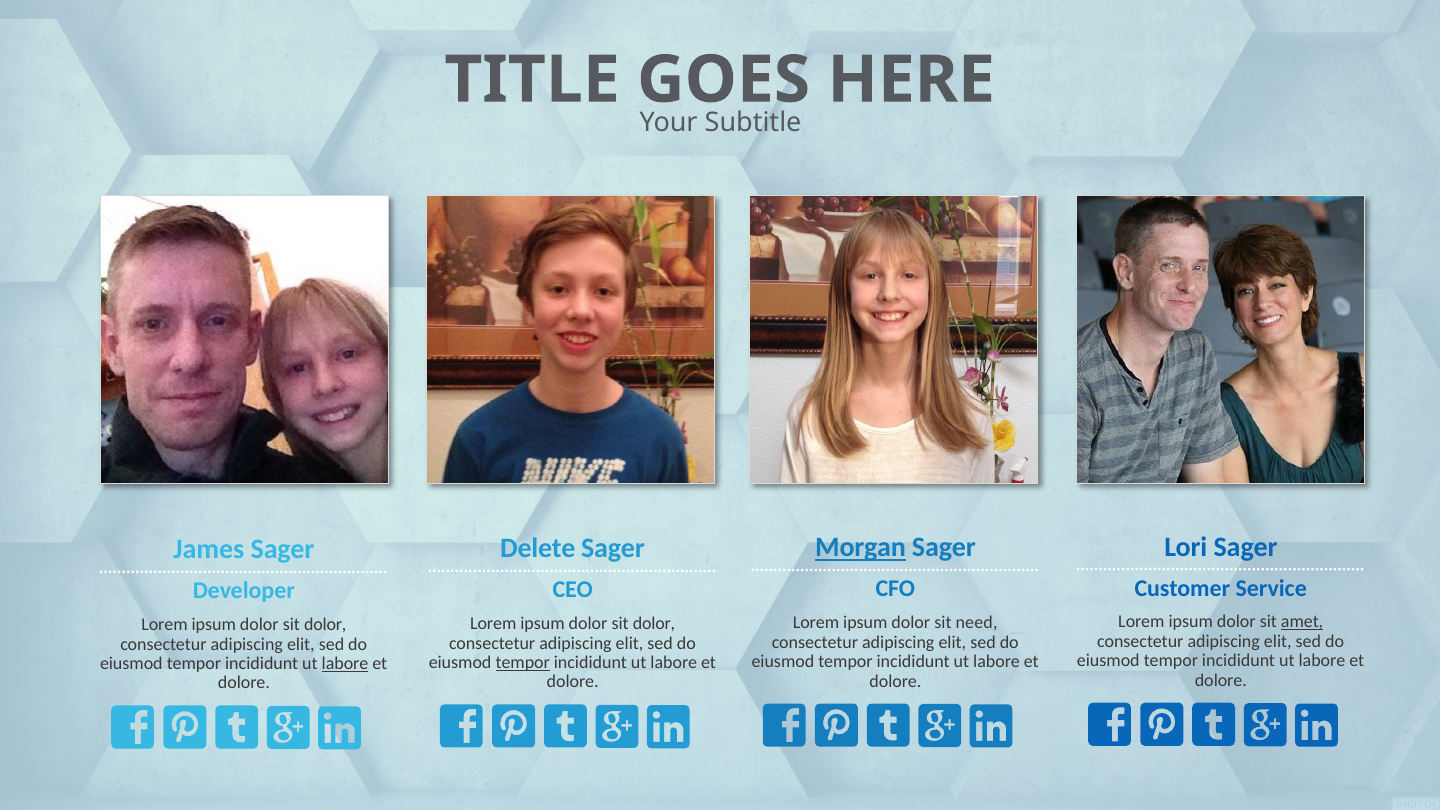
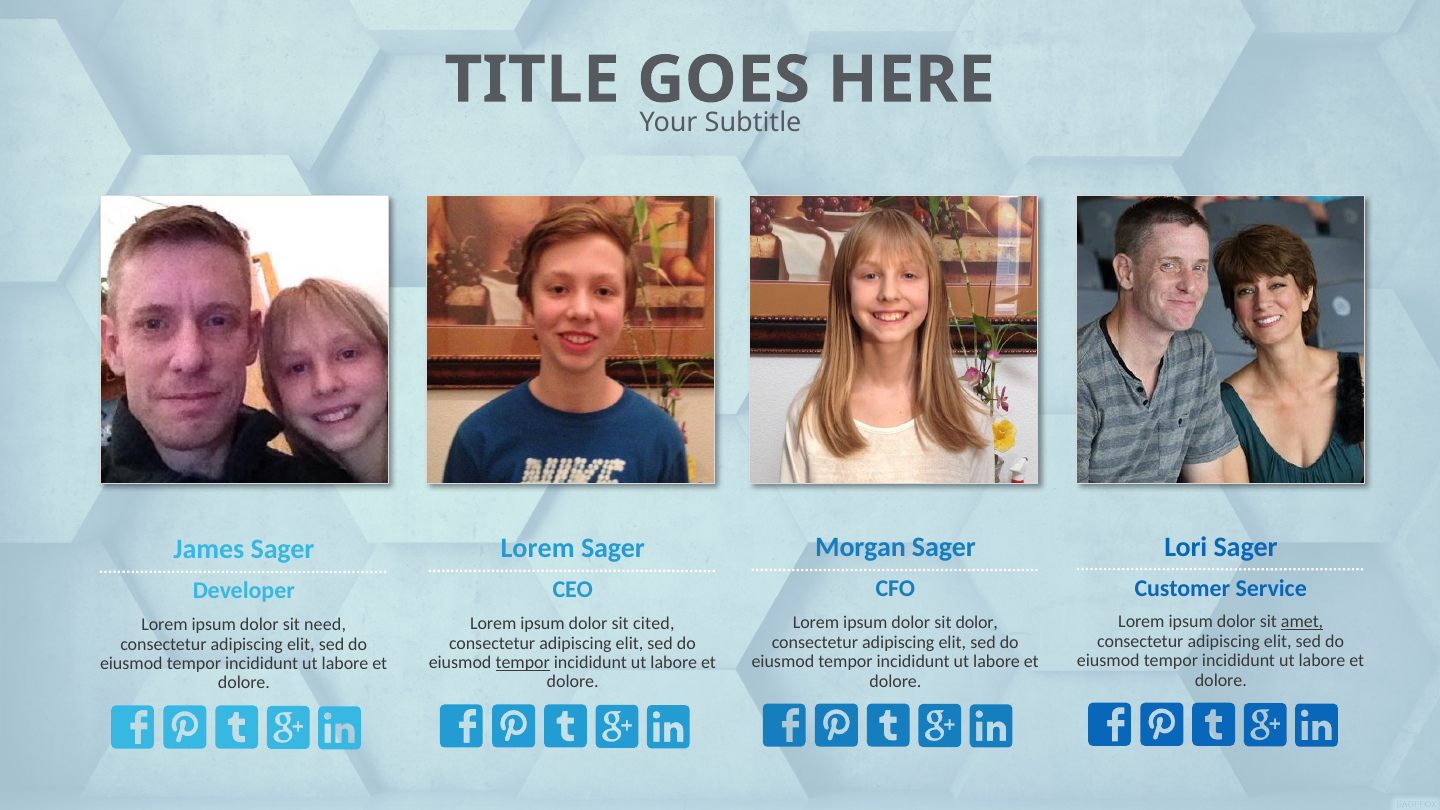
Morgan underline: present -> none
Delete at (538, 548): Delete -> Lorem
sit need: need -> dolor
dolor at (654, 624): dolor -> cited
dolor at (325, 625): dolor -> need
labore at (345, 664) underline: present -> none
